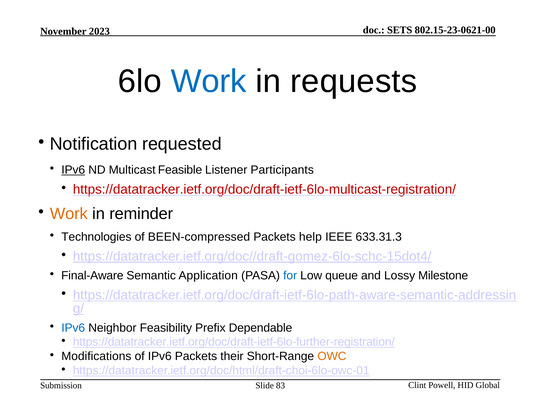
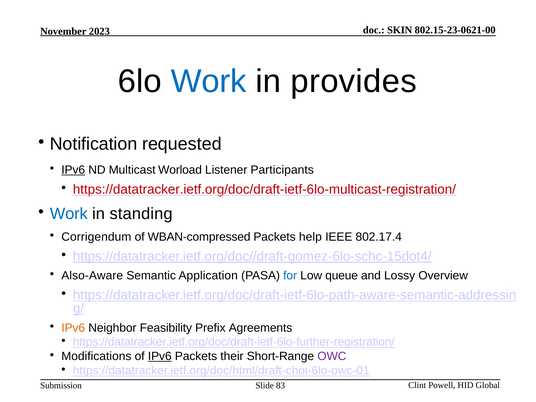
SETS: SETS -> SKIN
requests: requests -> provides
Feasible: Feasible -> Worload
Work at (69, 214) colour: orange -> blue
reminder: reminder -> standing
Technologies: Technologies -> Corrigendum
BEEN-compressed: BEEN-compressed -> WBAN-compressed
633.31.3: 633.31.3 -> 802.17.4
Final-Aware: Final-Aware -> Also-Aware
Milestone: Milestone -> Overview
IPv6 at (73, 328) colour: blue -> orange
Dependable: Dependable -> Agreements
IPv6 at (160, 356) underline: none -> present
OWC colour: orange -> purple
